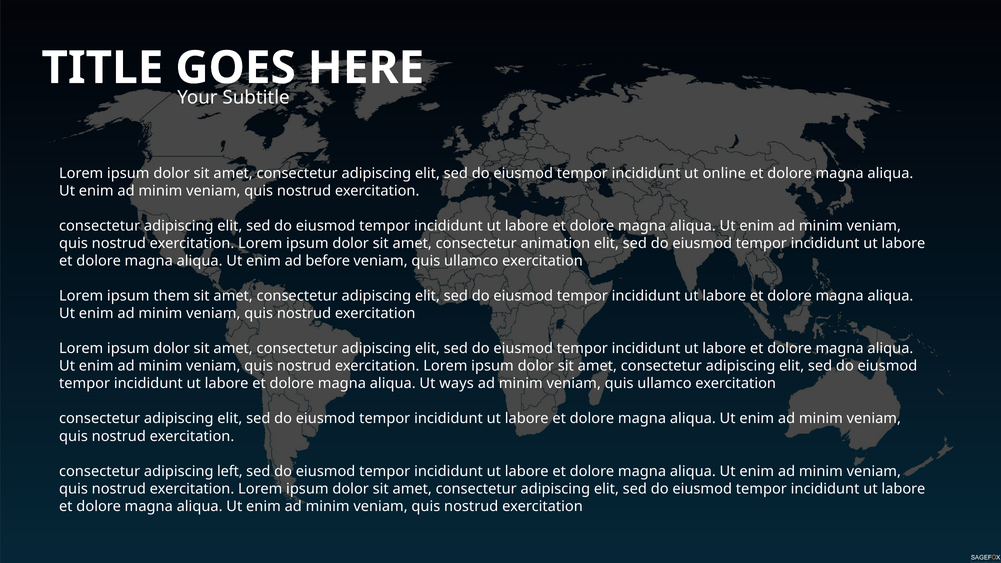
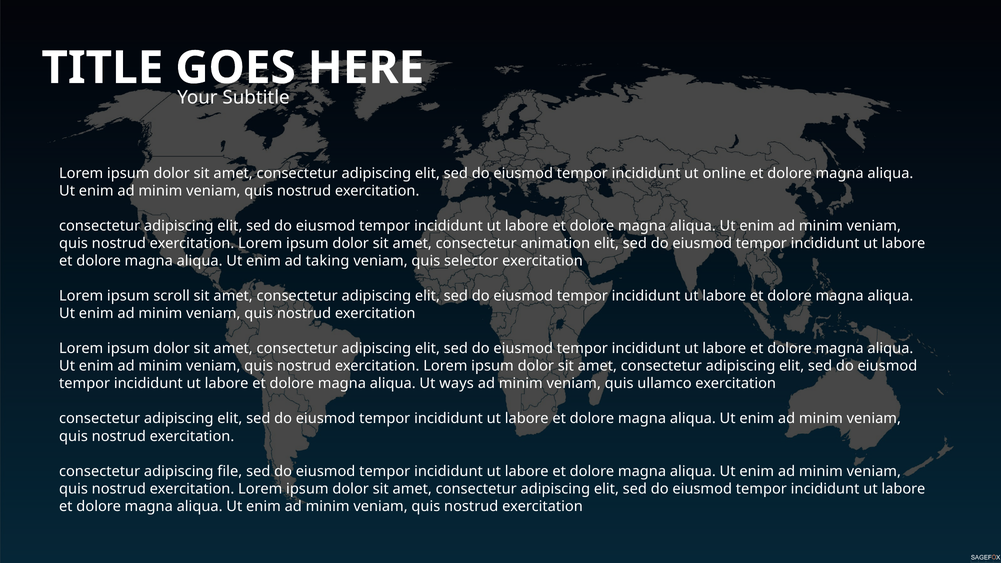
before: before -> taking
ullamco at (471, 261): ullamco -> selector
them: them -> scroll
left: left -> file
